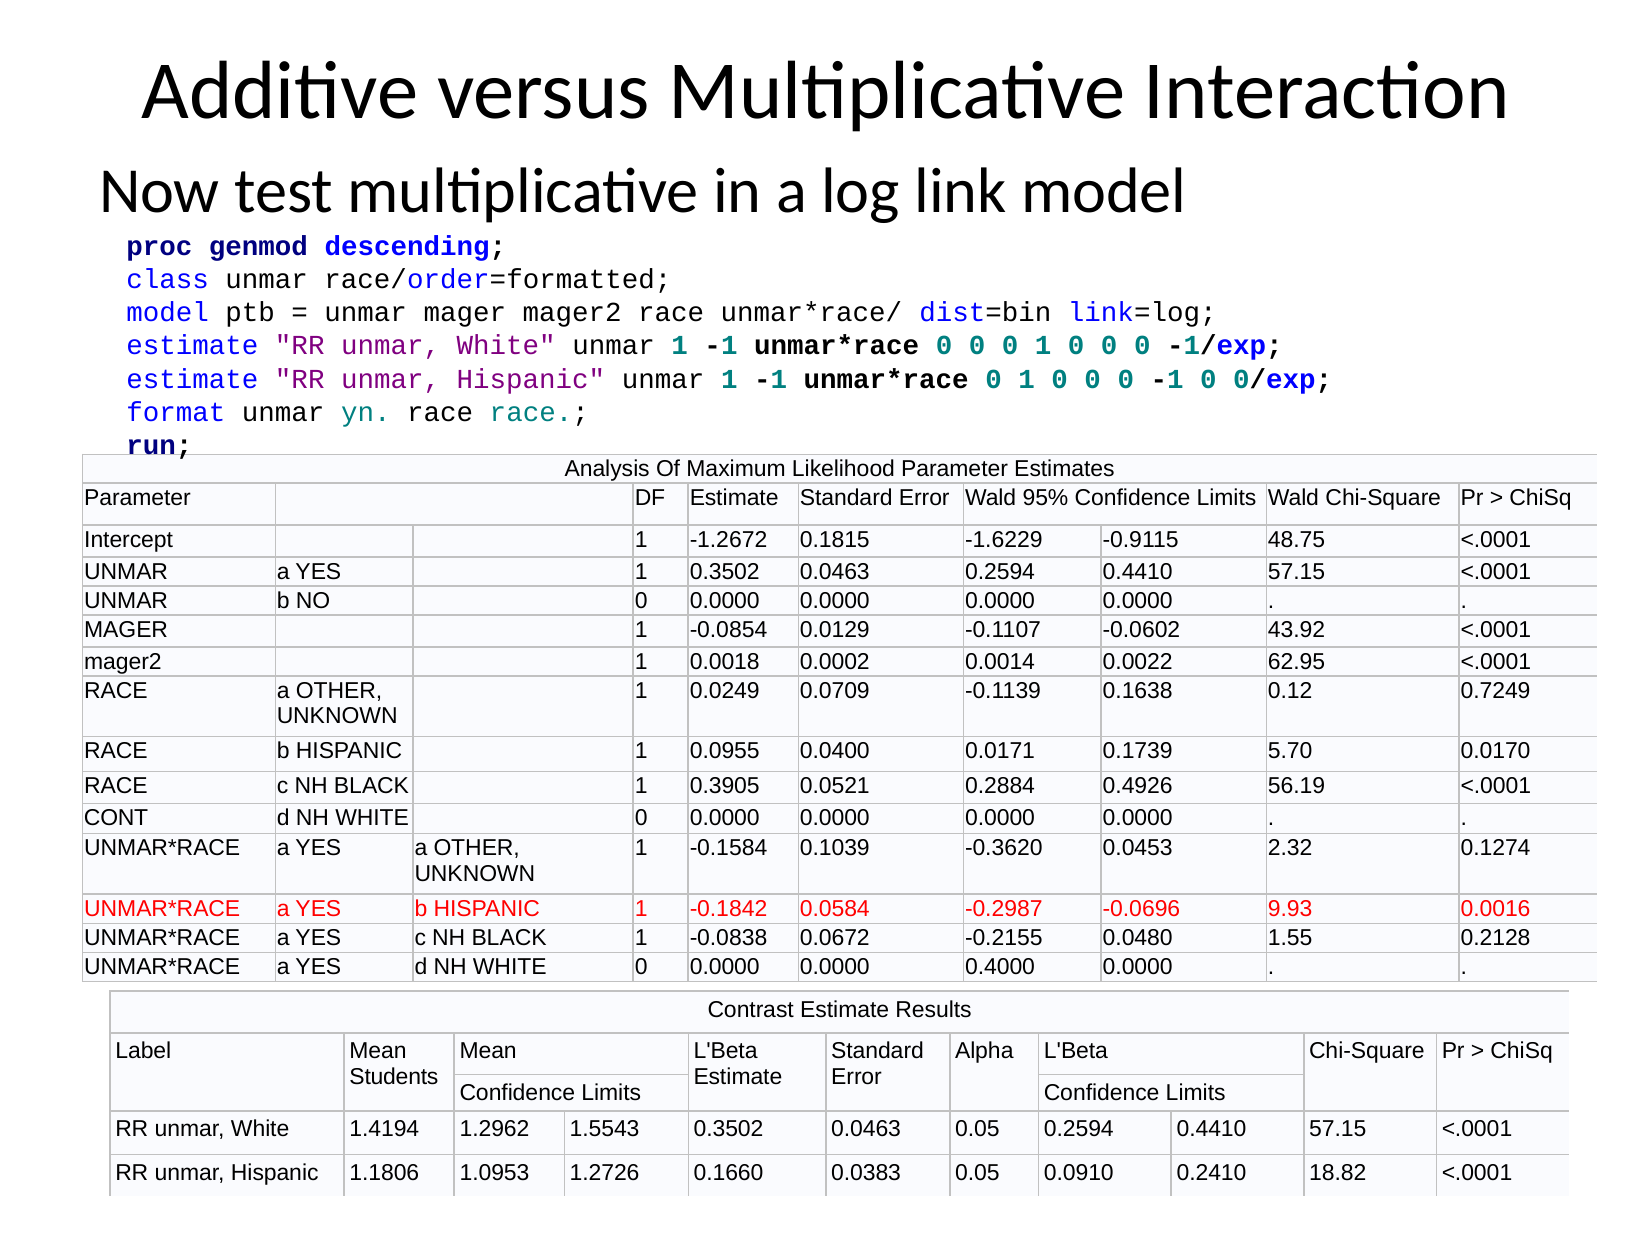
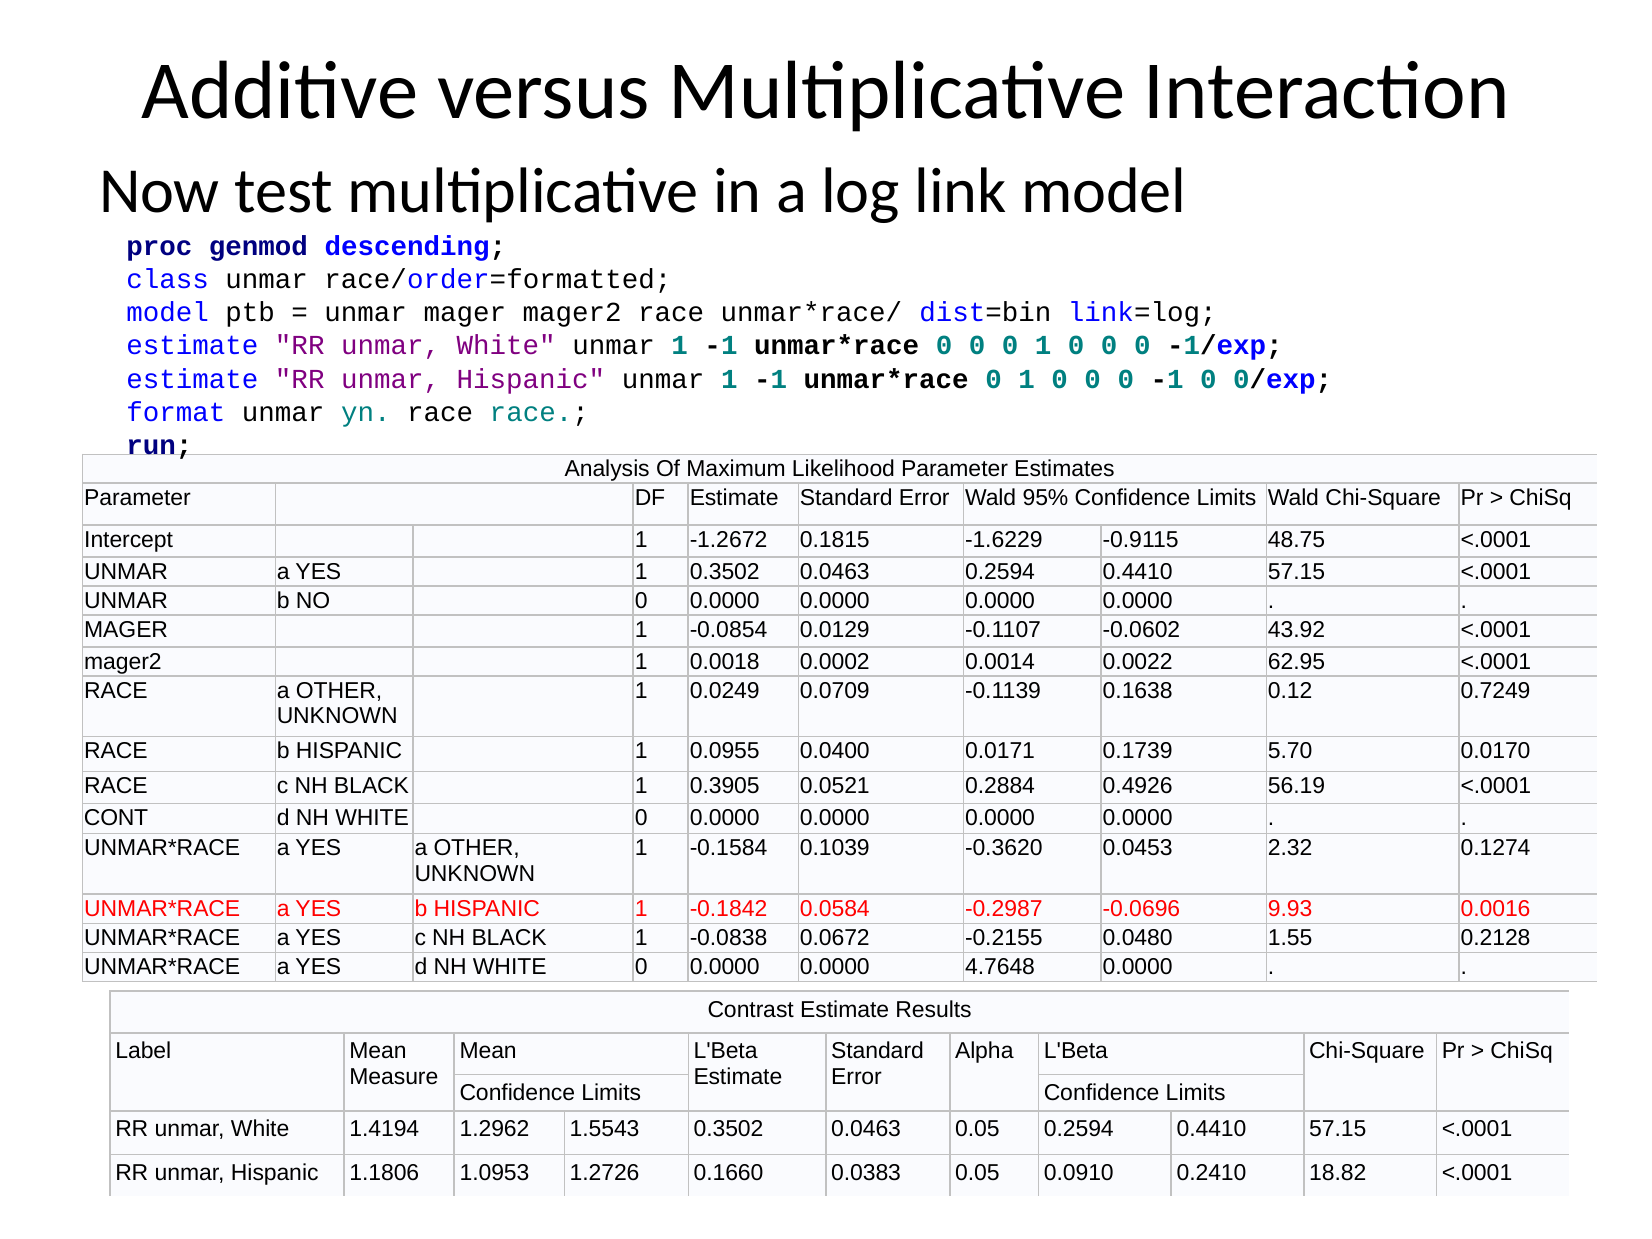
0.4000: 0.4000 -> 4.7648
Students: Students -> Measure
